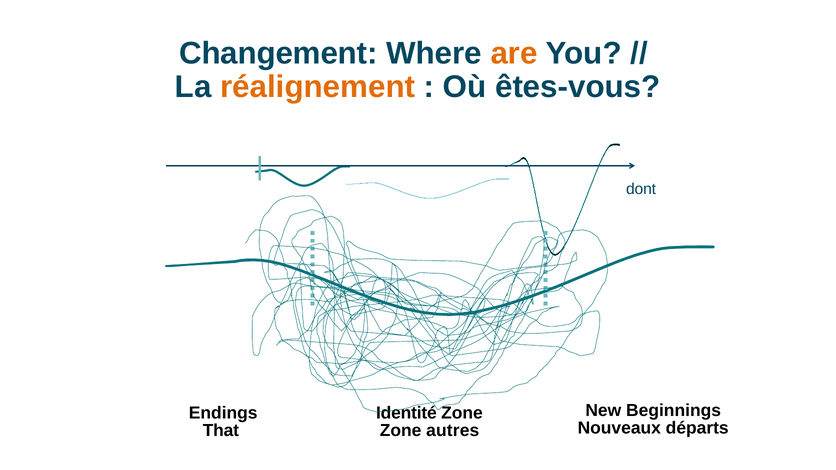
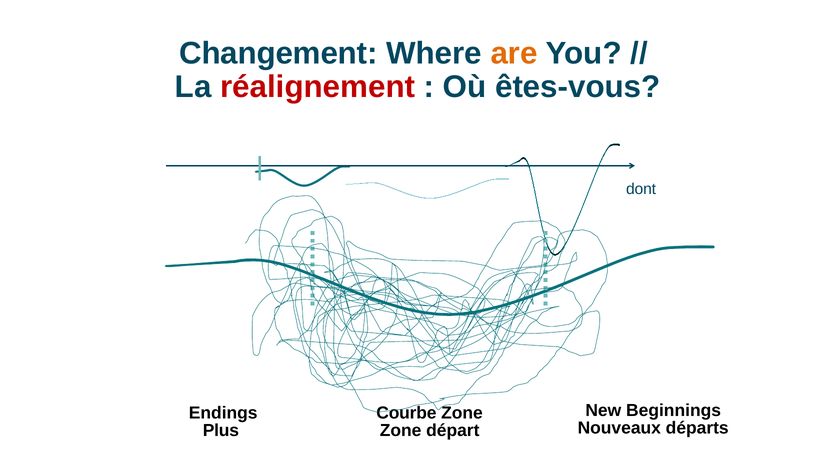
réalignement colour: orange -> red
Identité: Identité -> Courbe
That: That -> Plus
autres: autres -> départ
